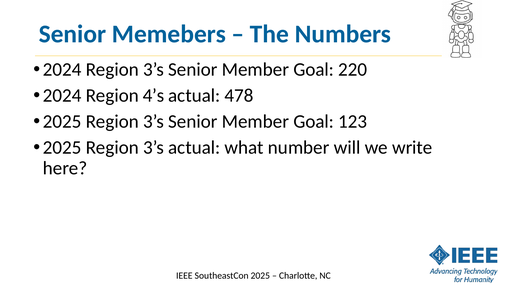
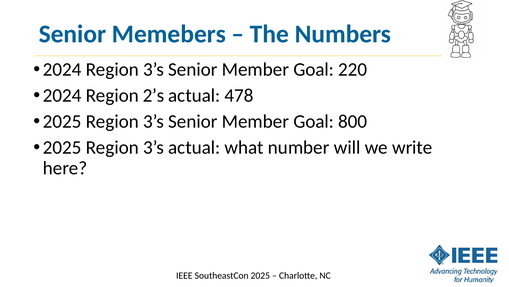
4’s: 4’s -> 2’s
123: 123 -> 800
